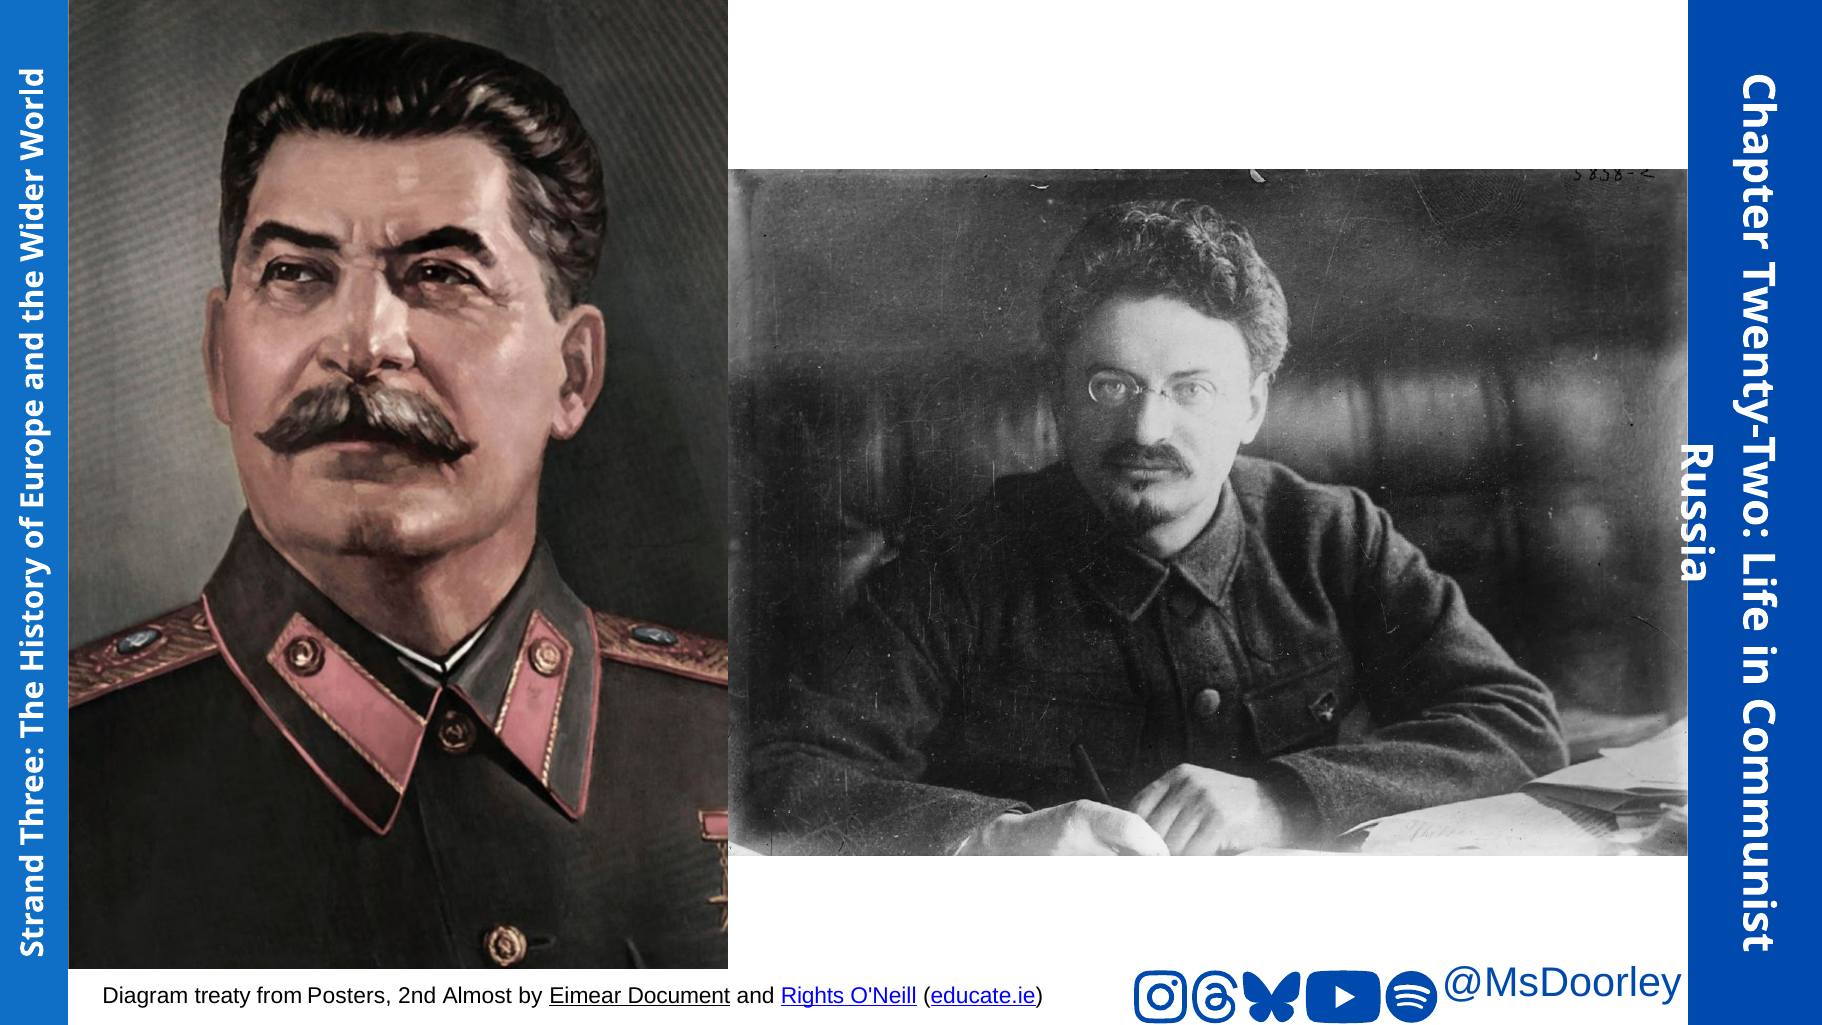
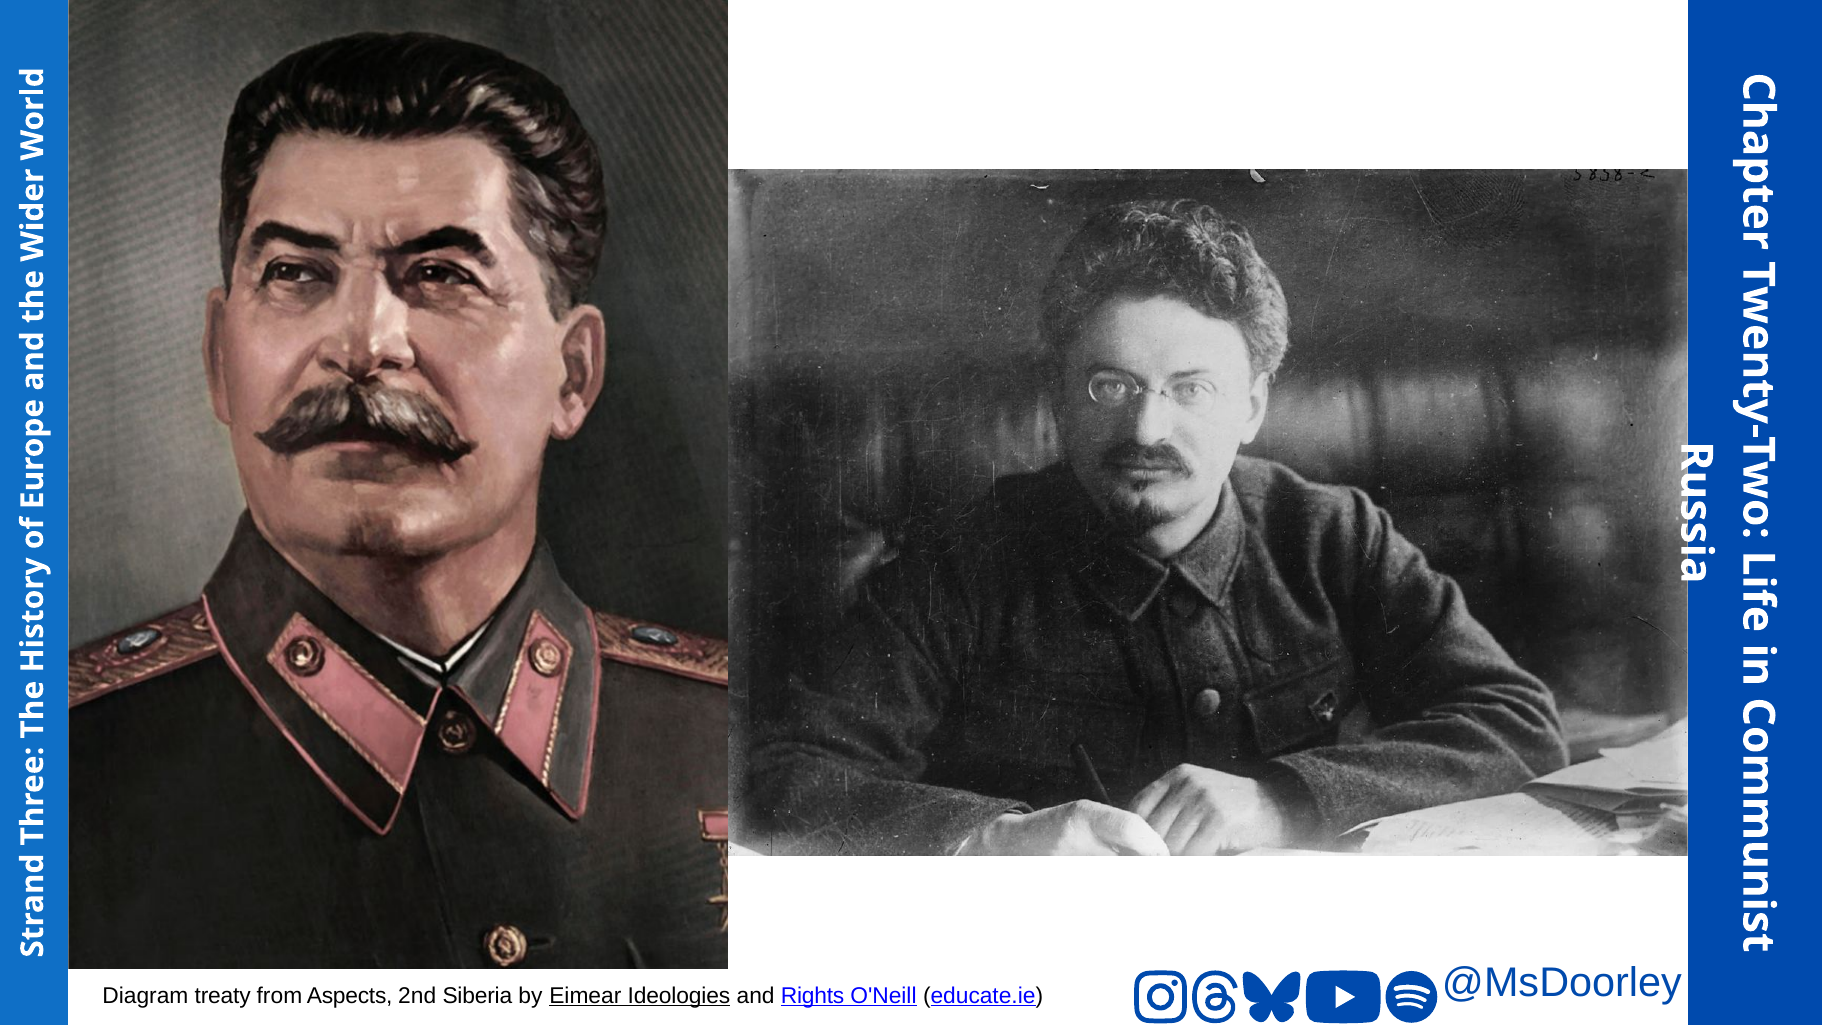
Posters: Posters -> Aspects
Almost: Almost -> Siberia
Document: Document -> Ideologies
